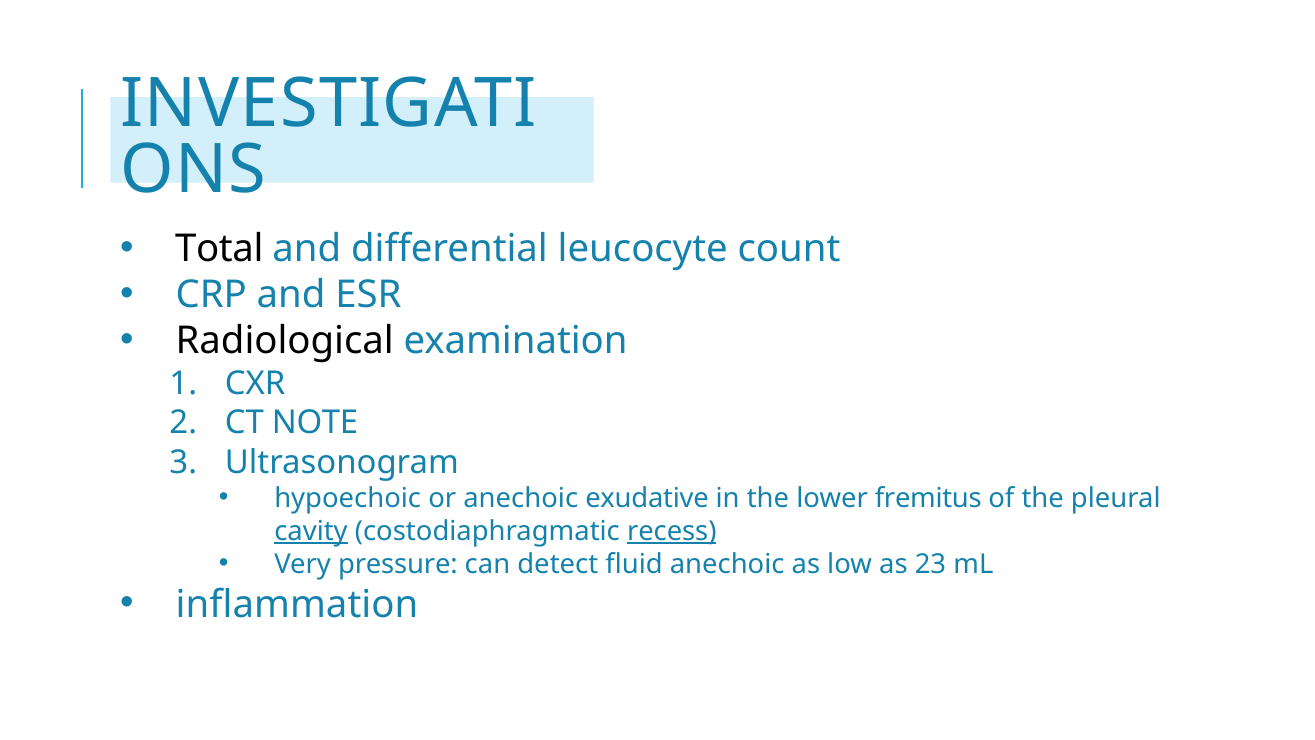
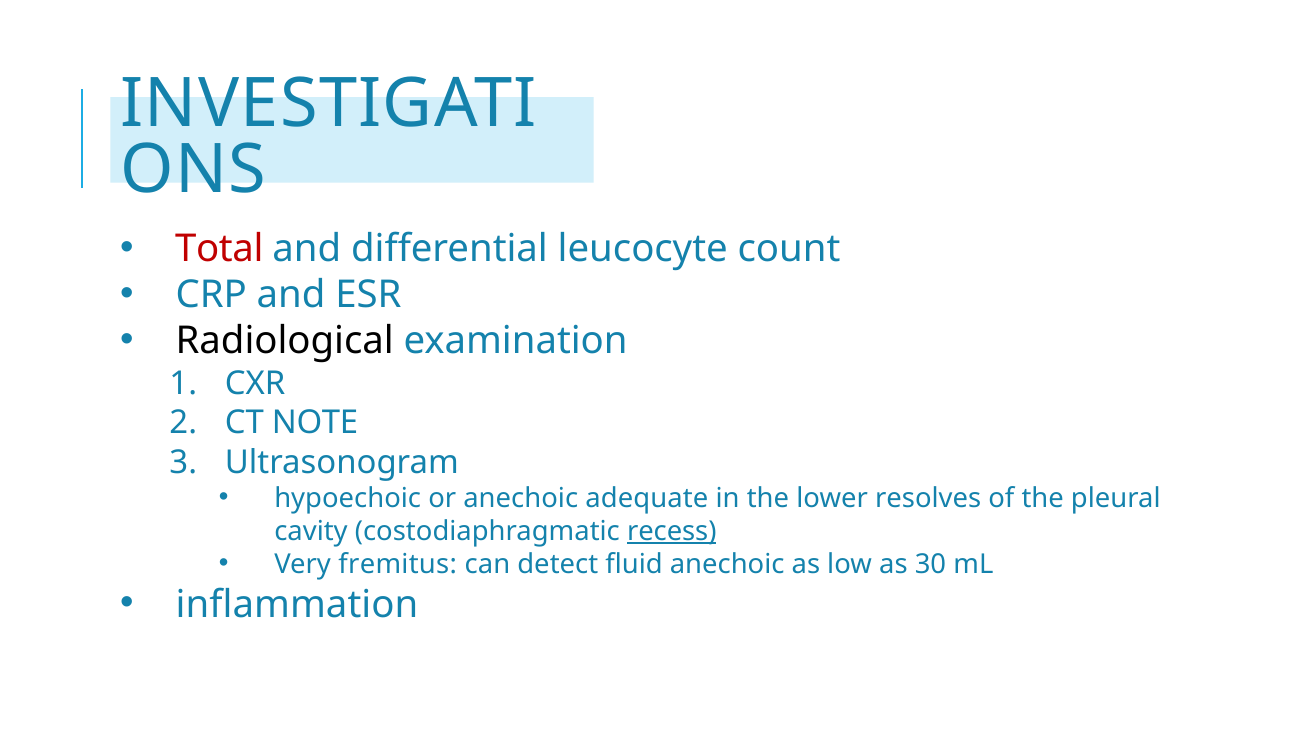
Total colour: black -> red
exudative: exudative -> adequate
fremitus: fremitus -> resolves
cavity underline: present -> none
pressure: pressure -> fremitus
23: 23 -> 30
